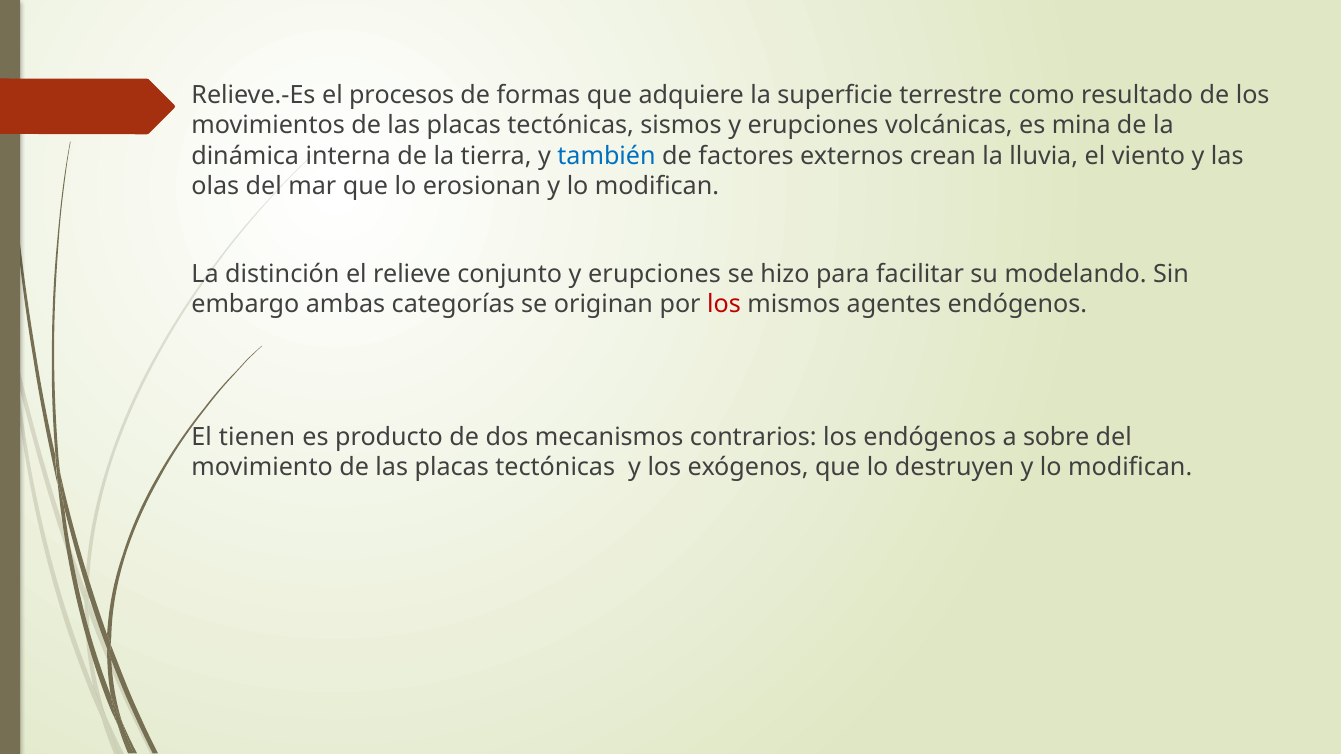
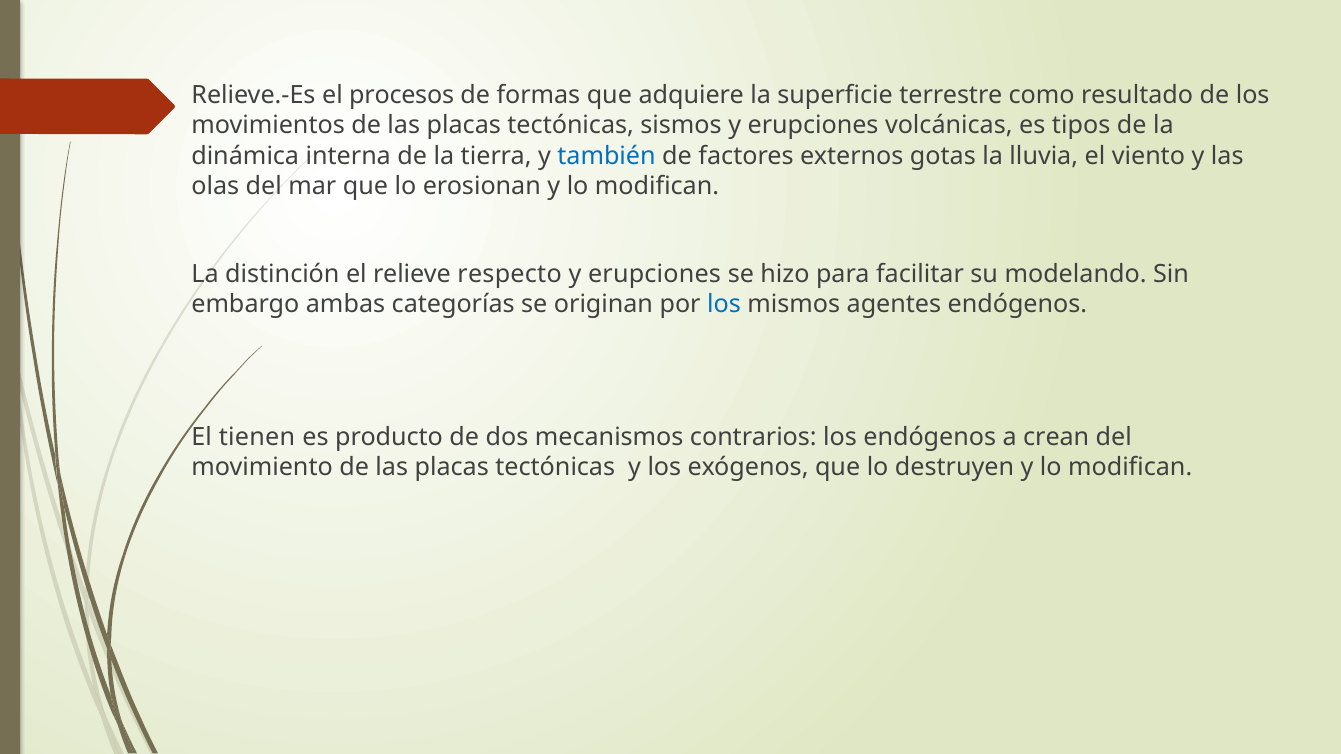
mina: mina -> tipos
crean: crean -> gotas
conjunto: conjunto -> respecto
los at (724, 305) colour: red -> blue
sobre: sobre -> crean
